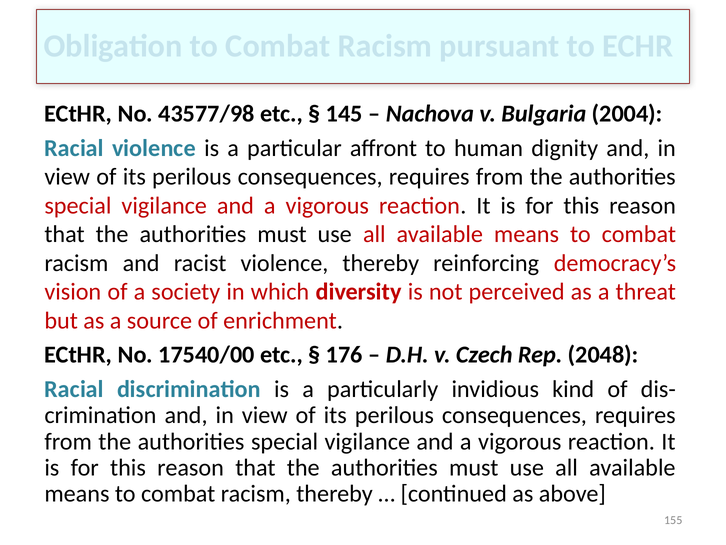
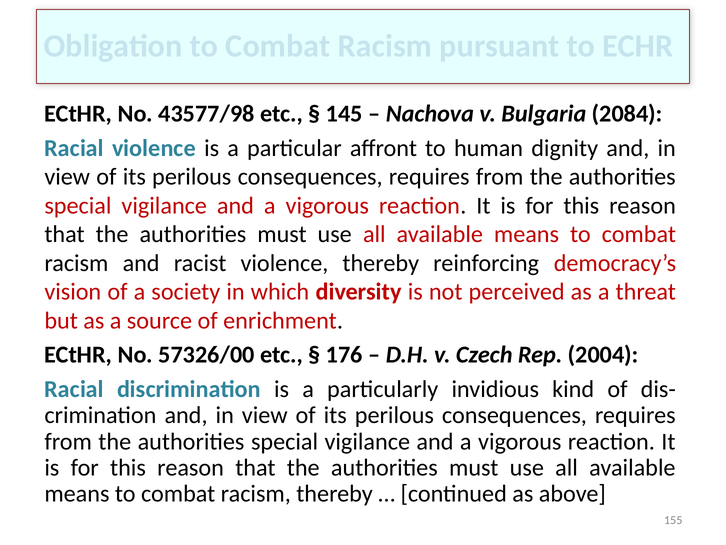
2004: 2004 -> 2084
17540/00: 17540/00 -> 57326/00
2048: 2048 -> 2004
